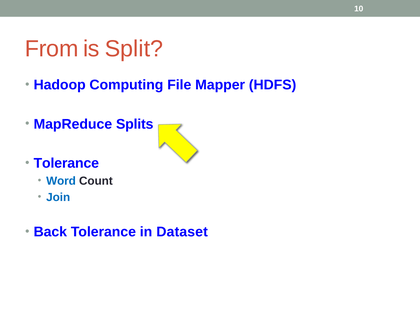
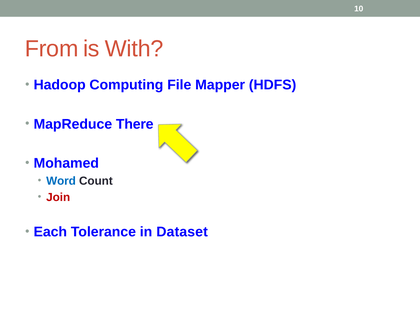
Split: Split -> With
Splits: Splits -> There
Tolerance at (66, 163): Tolerance -> Mohamed
Join colour: blue -> red
Back: Back -> Each
